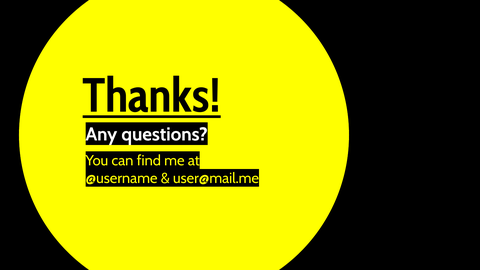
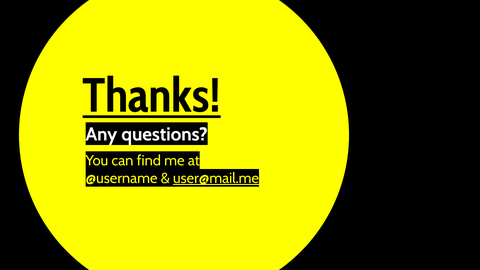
user@mail.me underline: none -> present
